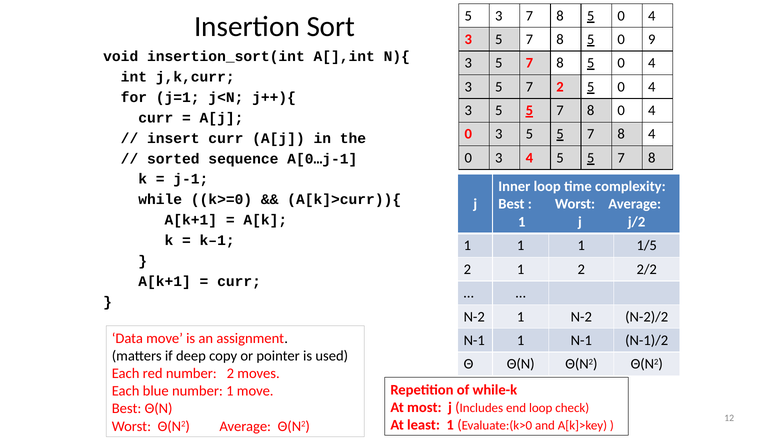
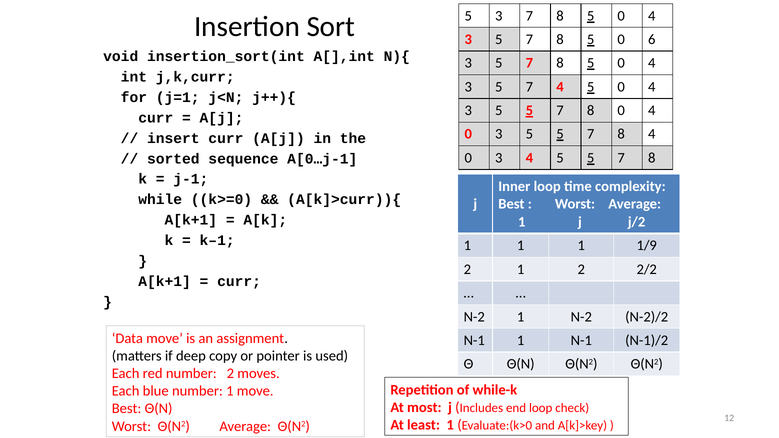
9: 9 -> 6
7 2: 2 -> 4
1/5: 1/5 -> 1/9
